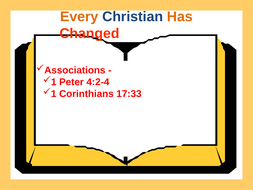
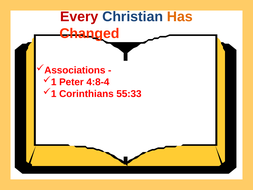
Every colour: orange -> red
4:2-4: 4:2-4 -> 4:8-4
17:33: 17:33 -> 55:33
